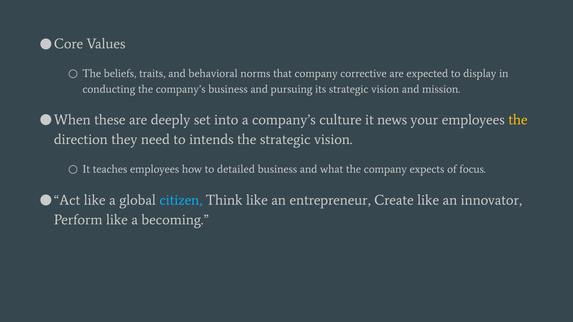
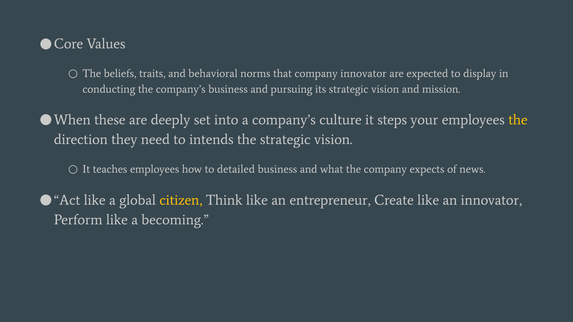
company corrective: corrective -> innovator
news: news -> steps
focus: focus -> news
citizen colour: light blue -> yellow
